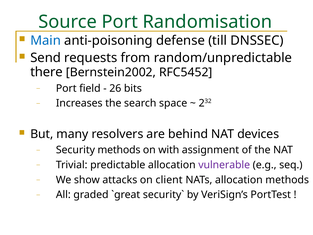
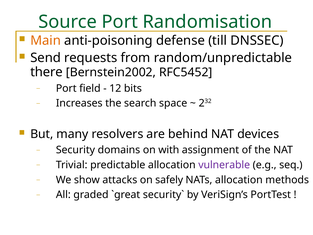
Main colour: blue -> orange
26: 26 -> 12
Security methods: methods -> domains
client: client -> safely
